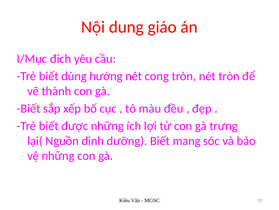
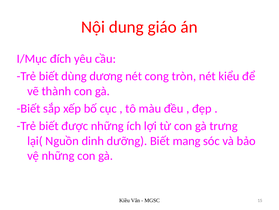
hướng: hướng -> dương
nét tròn: tròn -> kiểu
